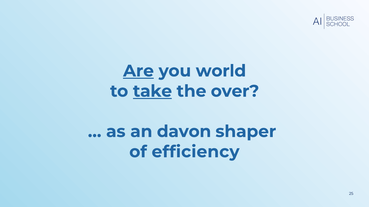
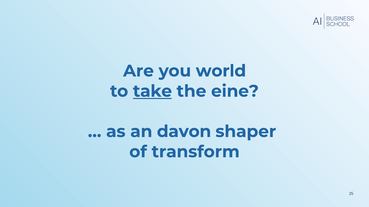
Are underline: present -> none
over: over -> eine
efficiency: efficiency -> transform
